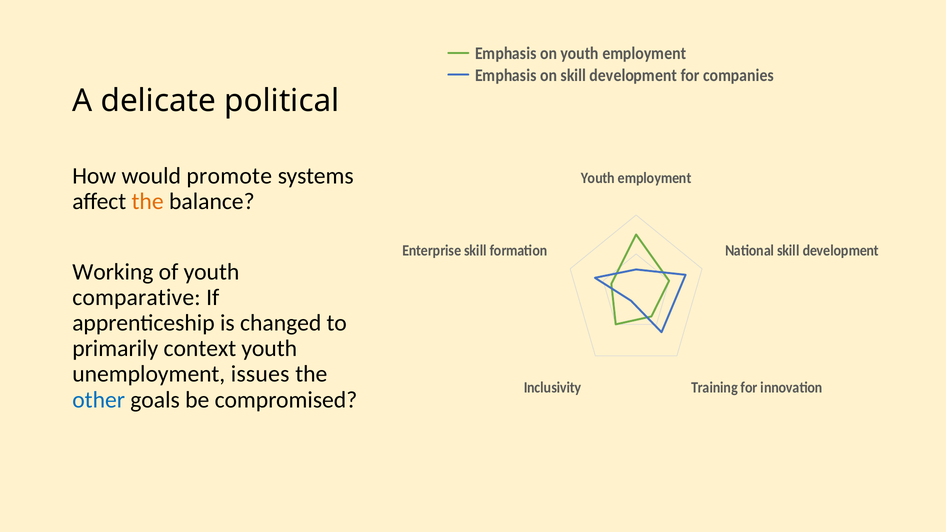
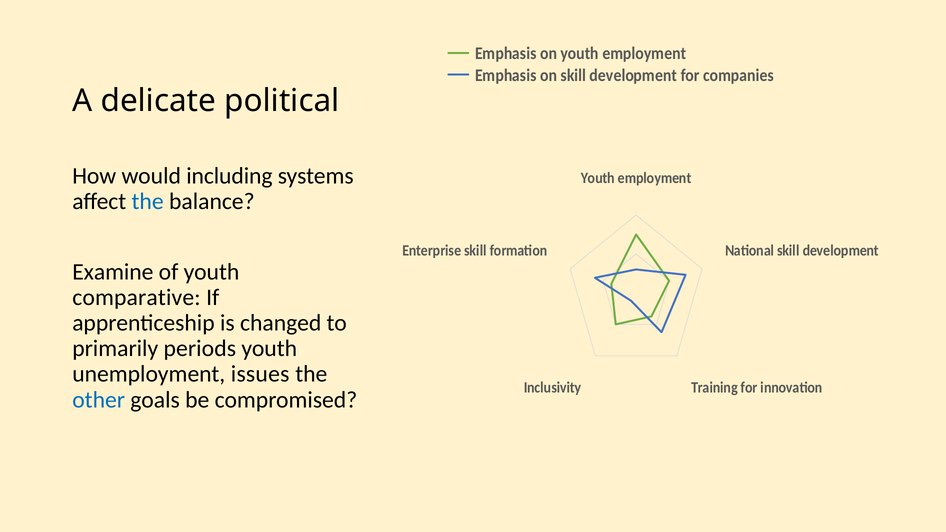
promote: promote -> including
the at (148, 201) colour: orange -> blue
Working: Working -> Examine
context: context -> periods
